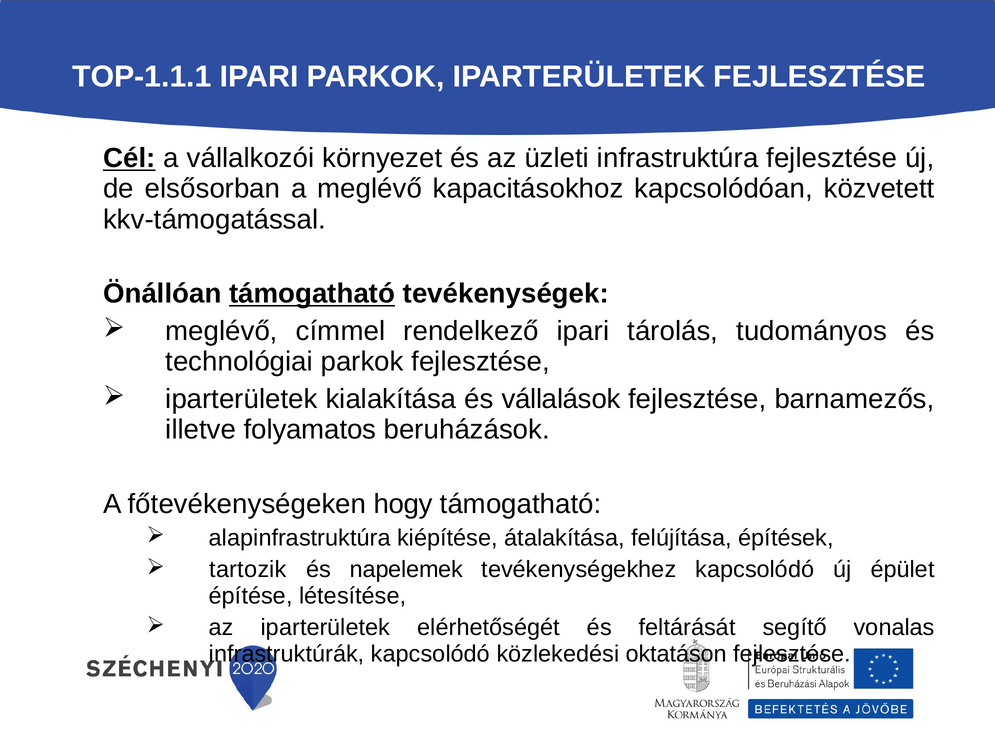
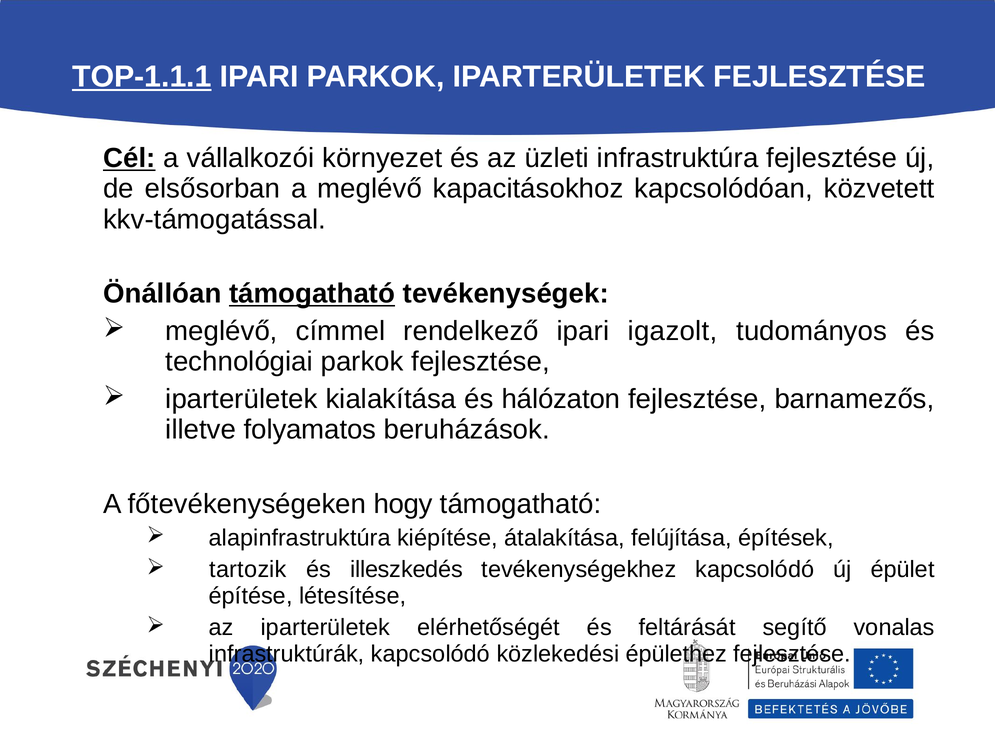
TOP-1.1.1 underline: none -> present
tárolás: tárolás -> igazolt
vállalások: vállalások -> hálózaton
napelemek: napelemek -> illeszkedés
oktatáson: oktatáson -> épülethez
